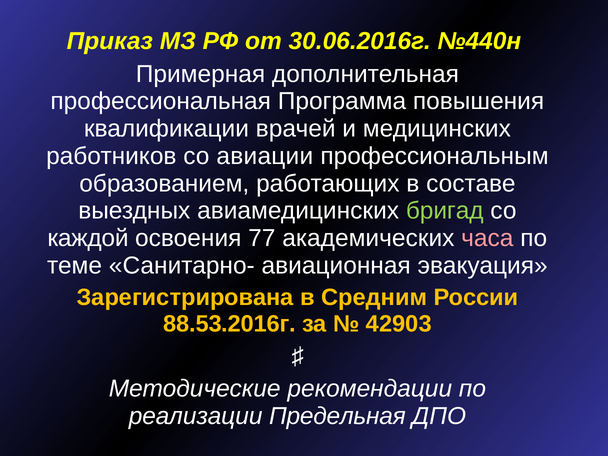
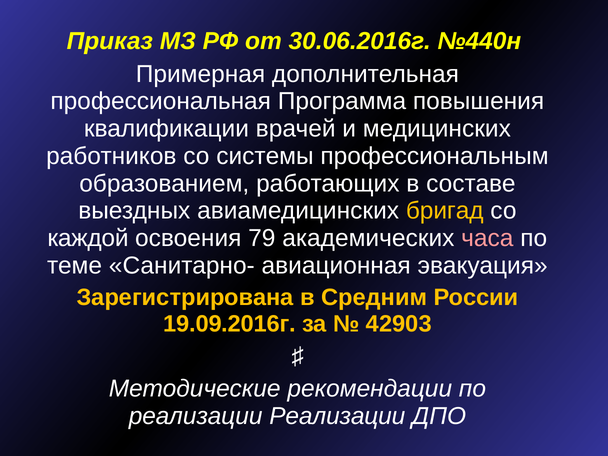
авиации: авиации -> системы
бригад colour: light green -> yellow
77: 77 -> 79
88.53.2016г: 88.53.2016г -> 19.09.2016г
реализации Предельная: Предельная -> Реализации
